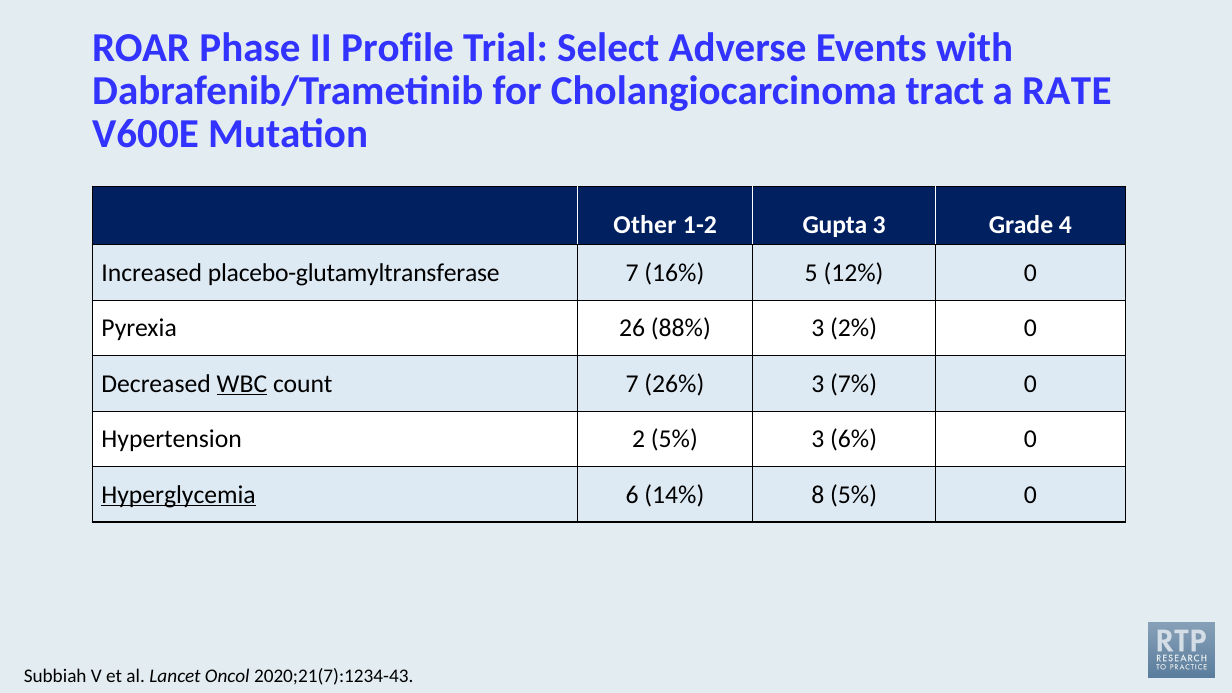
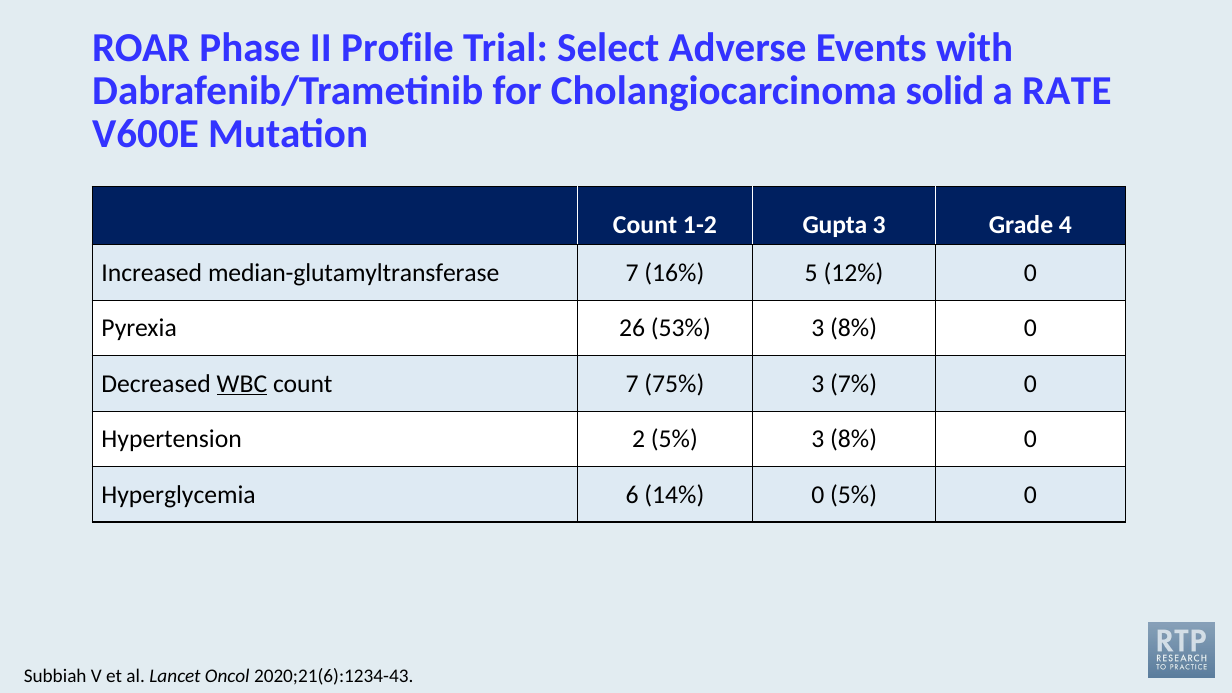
tract: tract -> solid
Other at (645, 225): Other -> Count
placebo-glutamyltransferase: placebo-glutamyltransferase -> median-glutamyltransferase
88%: 88% -> 53%
2% at (854, 328): 2% -> 8%
26%: 26% -> 75%
5% 3 6%: 6% -> 8%
Hyperglycemia underline: present -> none
14% 8: 8 -> 0
2020;21(7):1234-43: 2020;21(7):1234-43 -> 2020;21(6):1234-43
